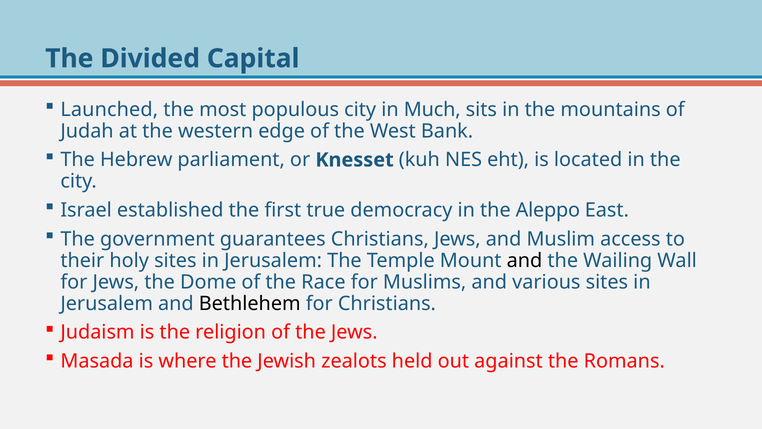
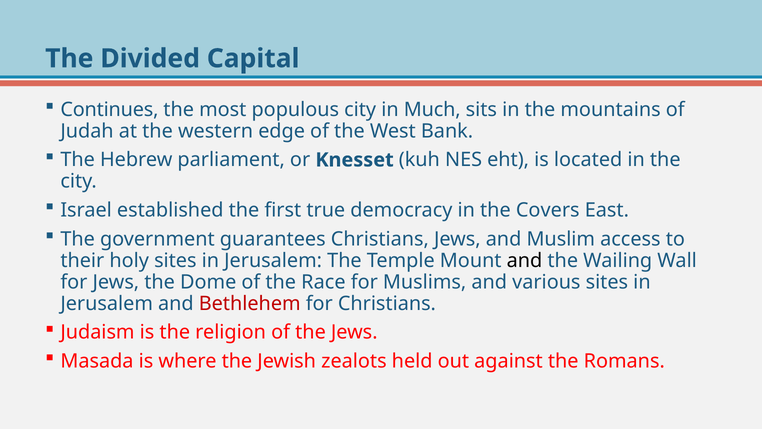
Launched: Launched -> Continues
Aleppo: Aleppo -> Covers
Bethlehem colour: black -> red
